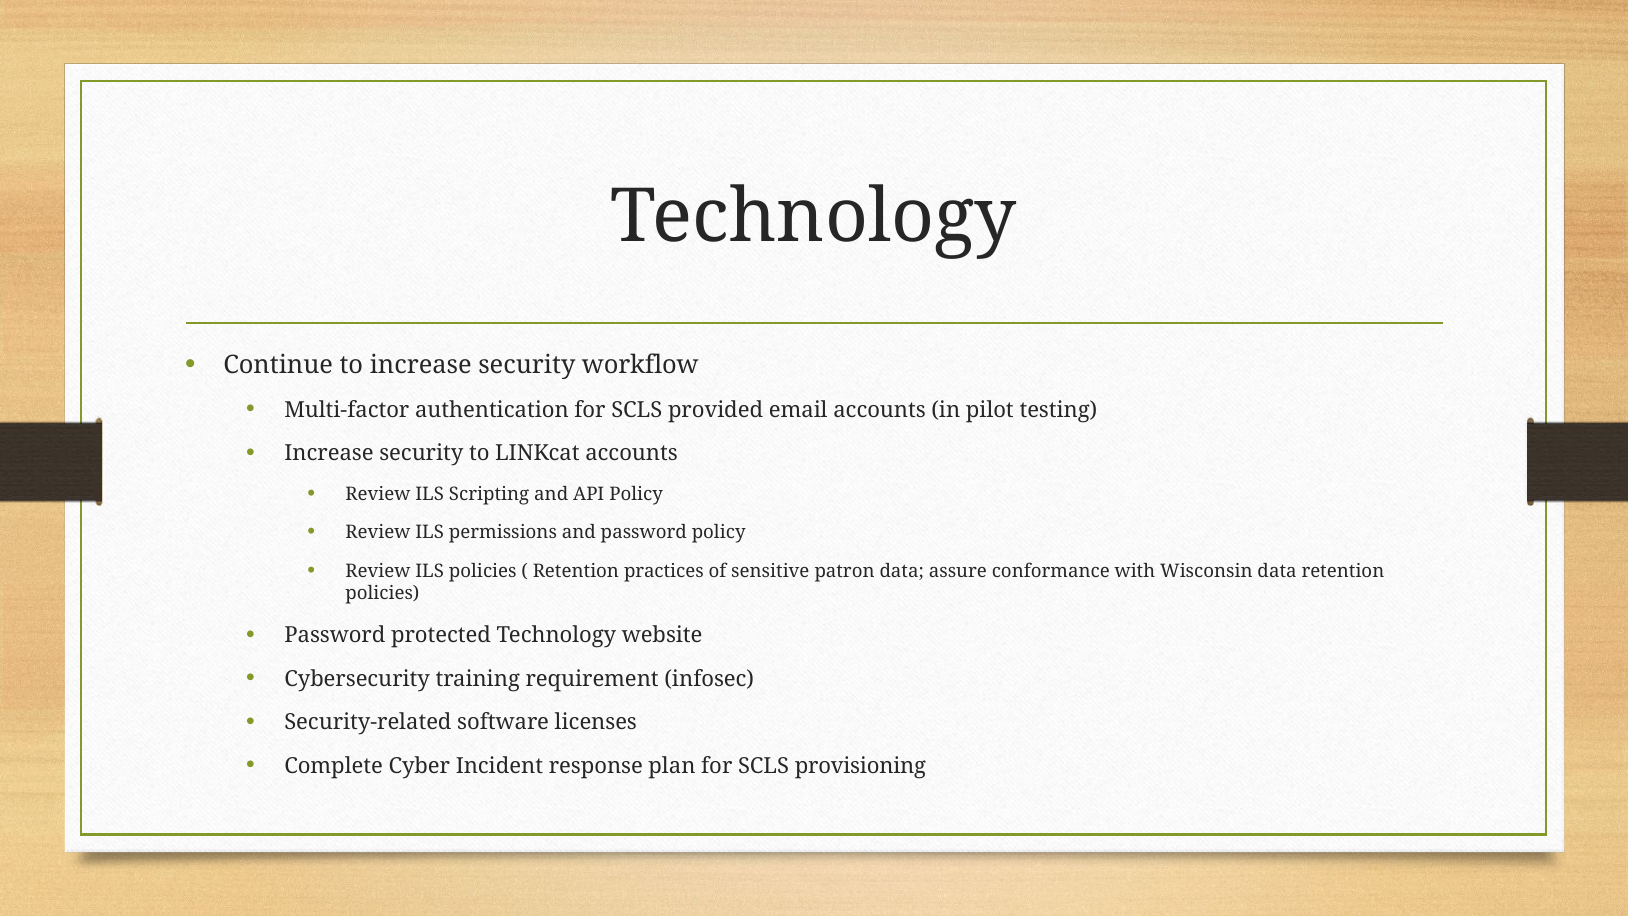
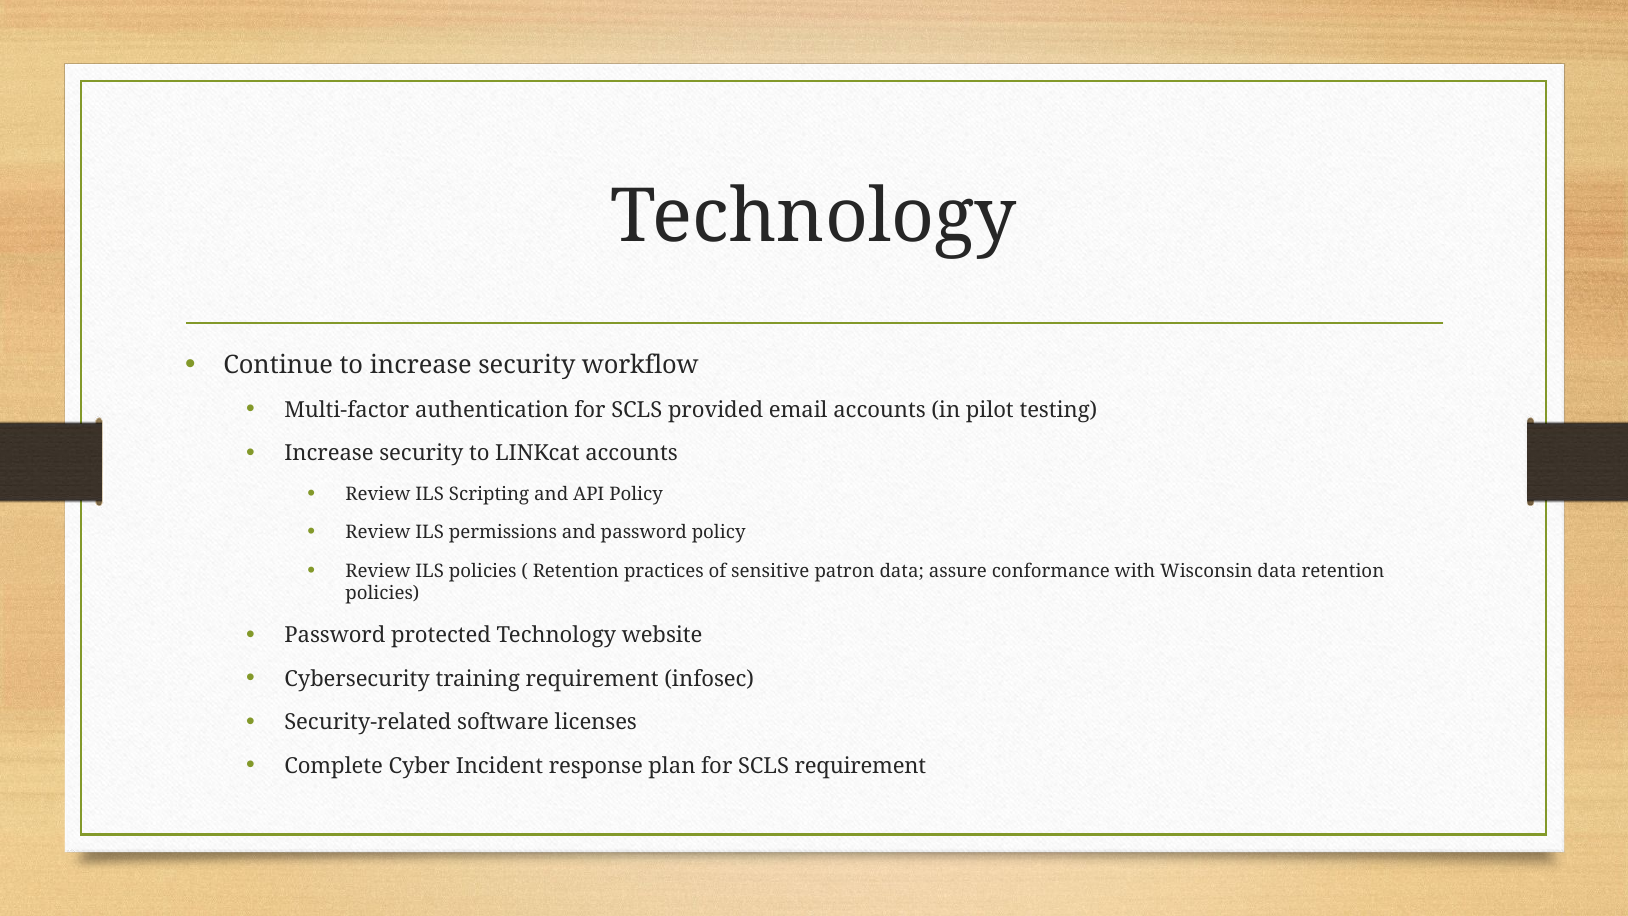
SCLS provisioning: provisioning -> requirement
